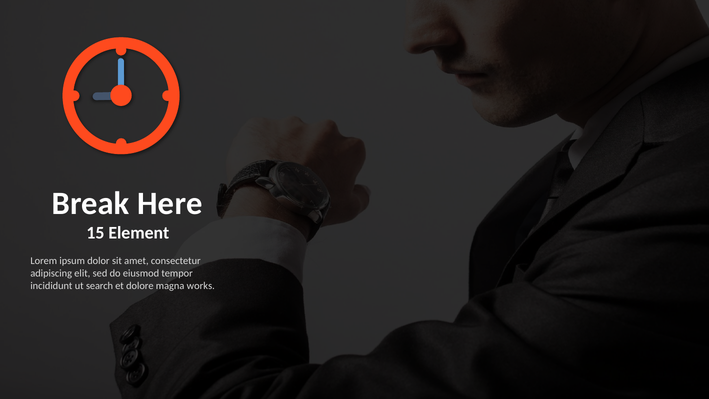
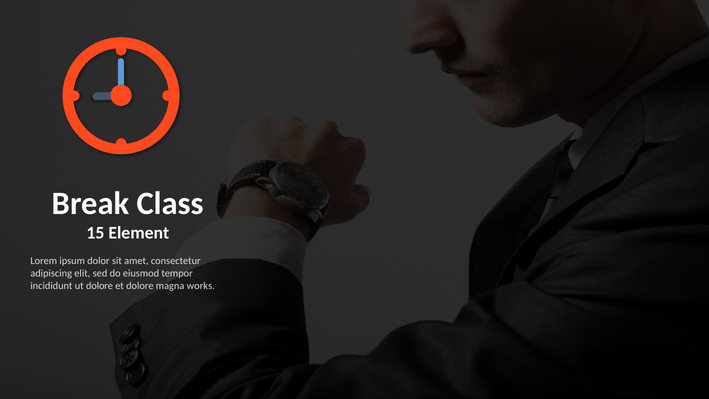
Here: Here -> Class
ut search: search -> dolore
